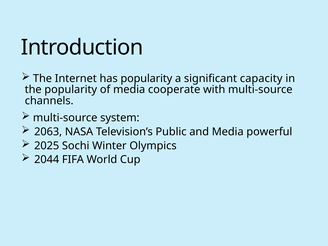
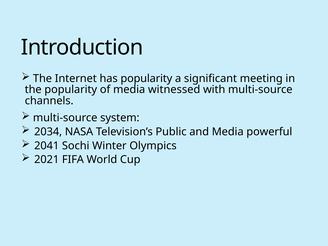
capacity: capacity -> meeting
cooperate: cooperate -> witnessed
2063: 2063 -> 2034
2025: 2025 -> 2041
2044: 2044 -> 2021
